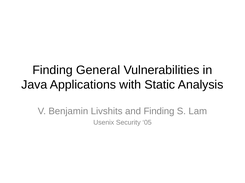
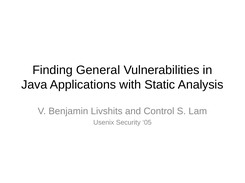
and Finding: Finding -> Control
